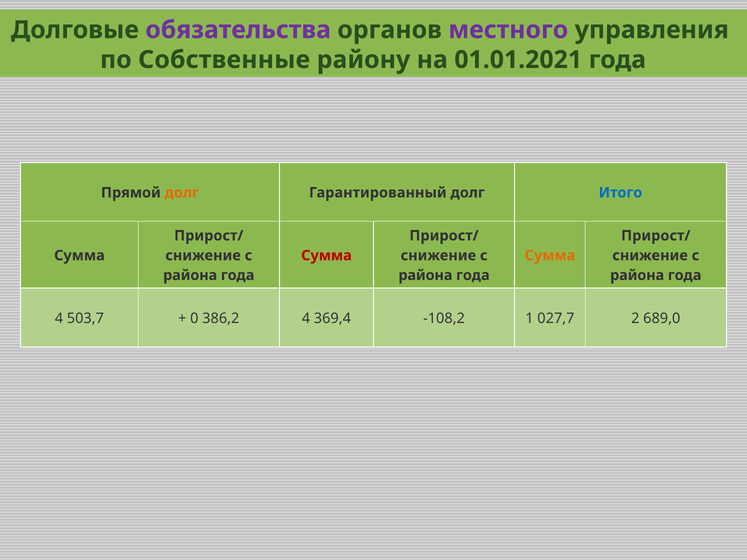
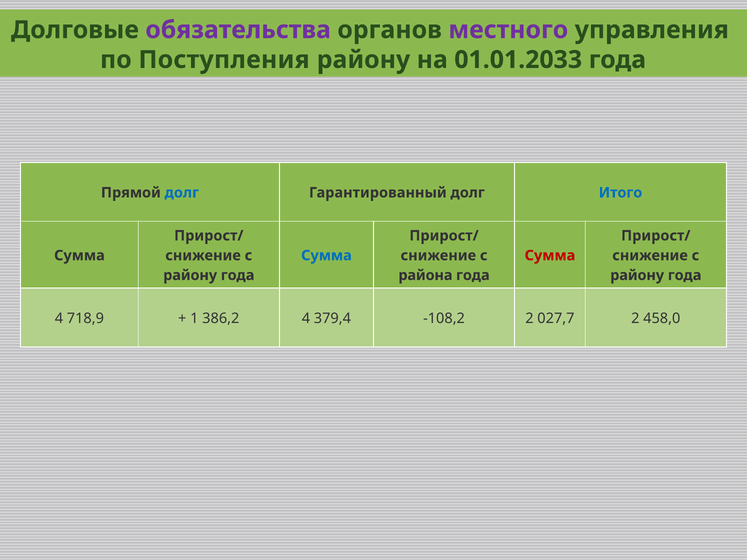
Собственные: Собственные -> Поступления
01.01.2021: 01.01.2021 -> 01.01.2033
долг at (182, 193) colour: orange -> blue
Сумма at (326, 256) colour: red -> blue
Сумма at (550, 256) colour: orange -> red
района at (190, 275): района -> району
района at (637, 275): района -> району
503,7: 503,7 -> 718,9
0: 0 -> 1
369,4: 369,4 -> 379,4
-108,2 1: 1 -> 2
689,0: 689,0 -> 458,0
